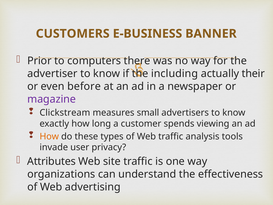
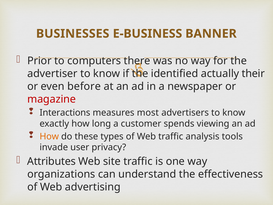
CUSTOMERS: CUSTOMERS -> BUSINESSES
including: including -> identified
magazine colour: purple -> red
Clickstream: Clickstream -> Interactions
small: small -> most
